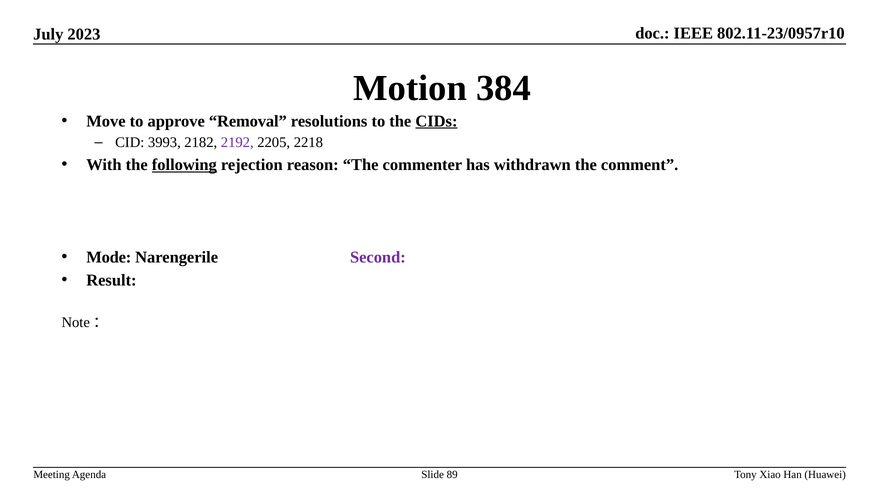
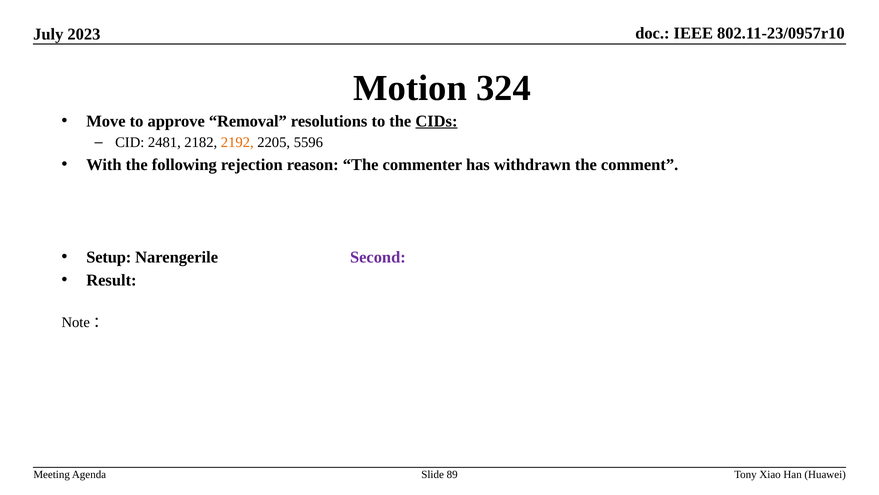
384: 384 -> 324
3993: 3993 -> 2481
2192 colour: purple -> orange
2218: 2218 -> 5596
following underline: present -> none
Mode: Mode -> Setup
